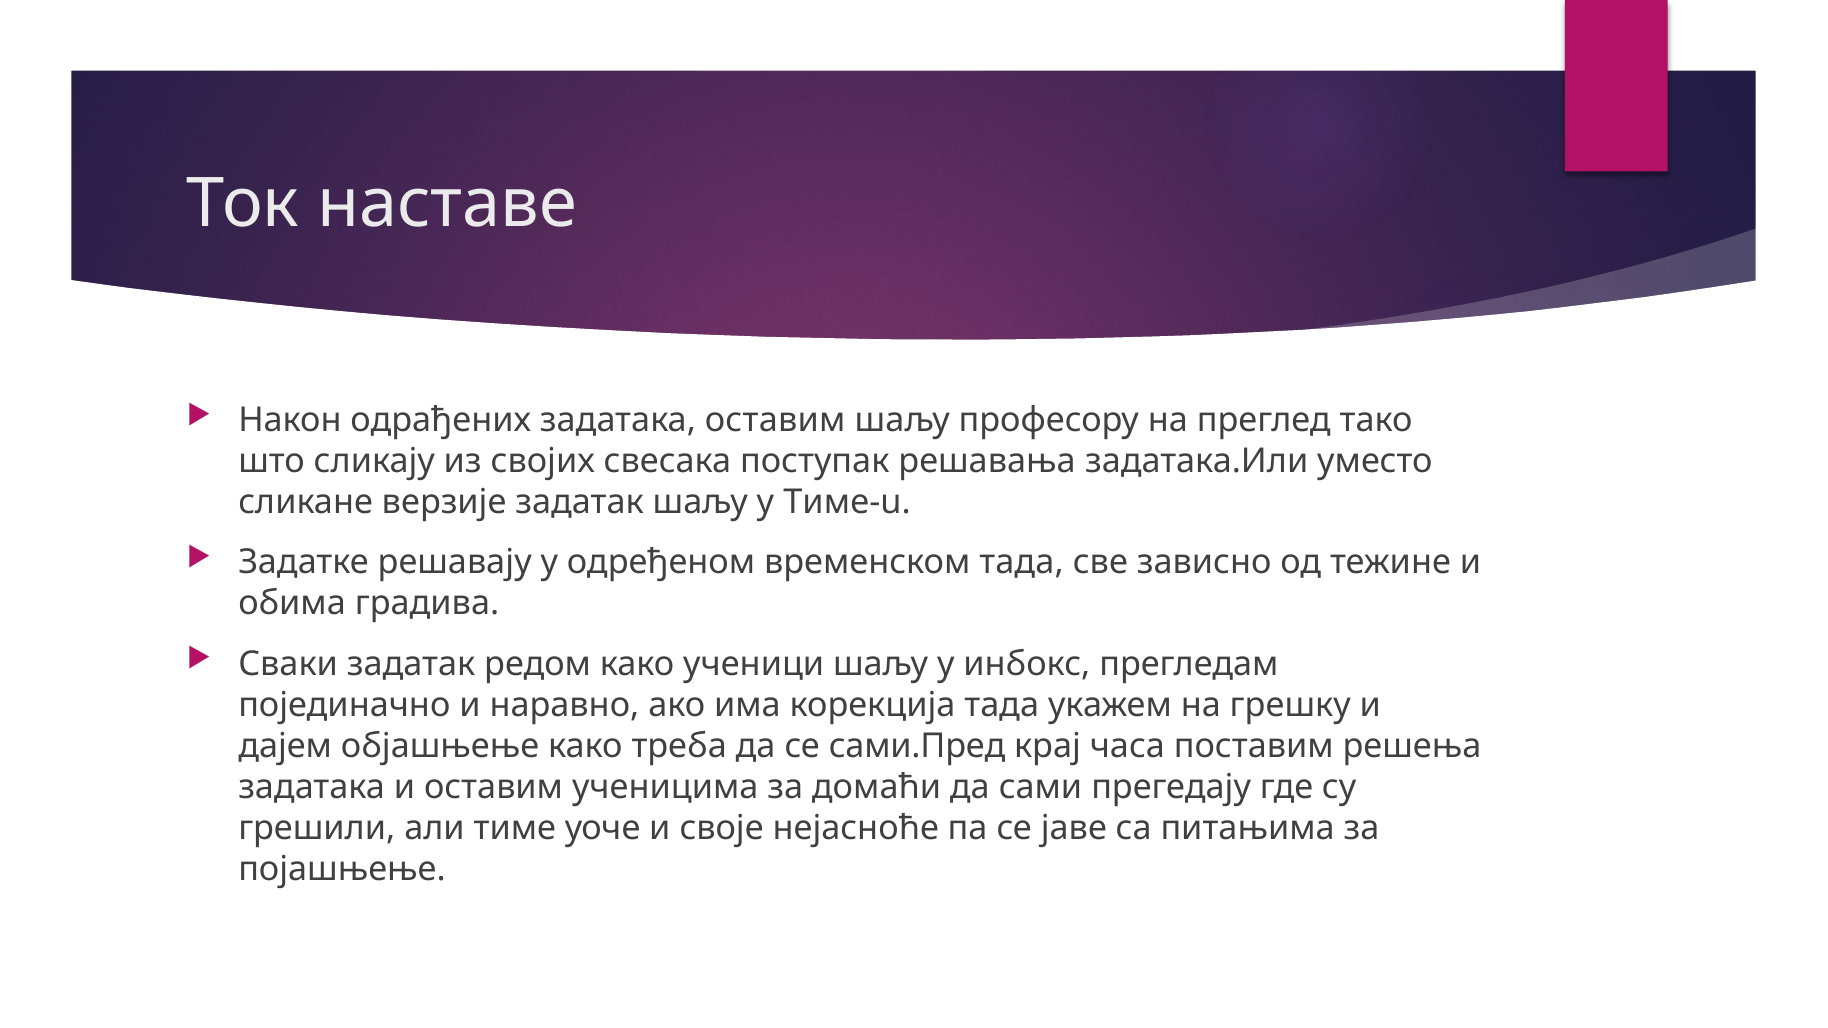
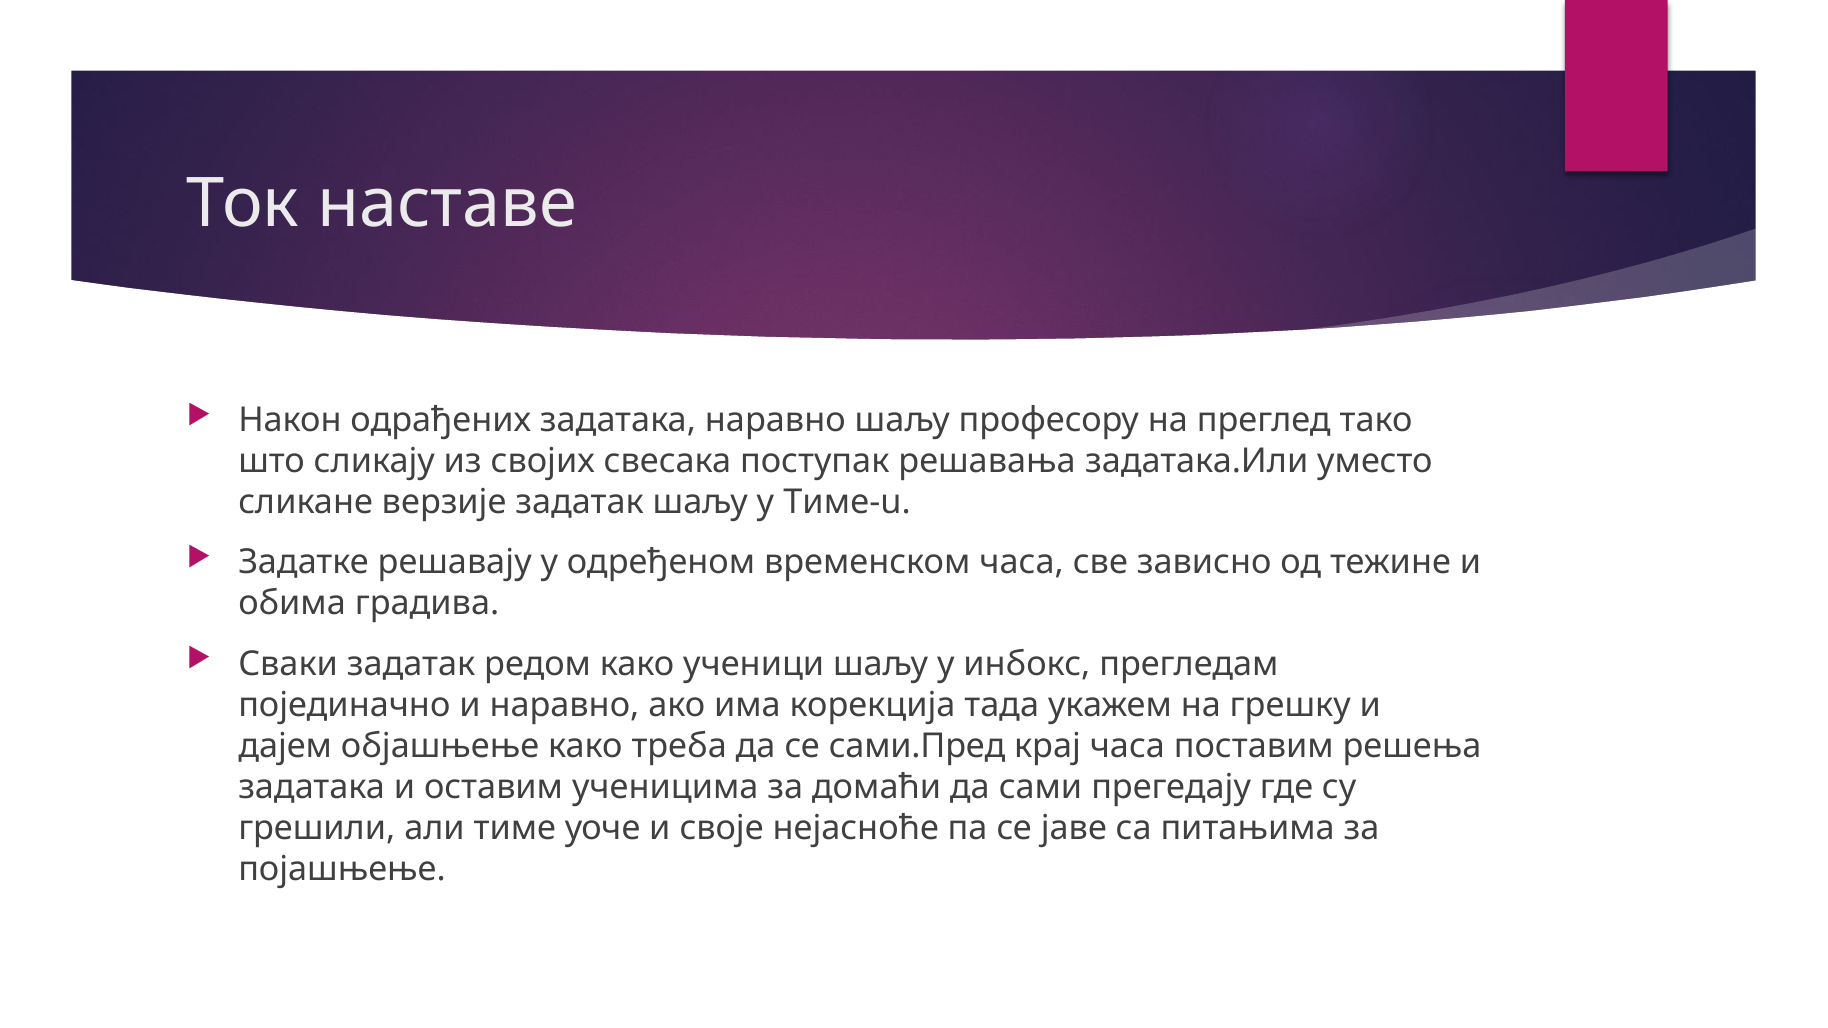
задатака оставим: оставим -> наравно
временском тада: тада -> часа
